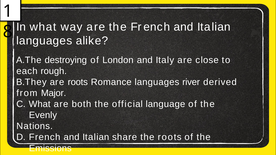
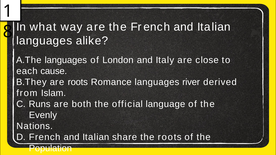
destroying at (66, 60): destroying -> languages
rough: rough -> cause
Major: Major -> Islam
What at (40, 104): What -> Runs
Emissions: Emissions -> Population
